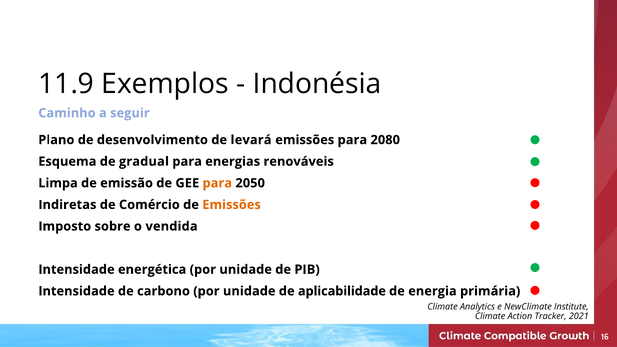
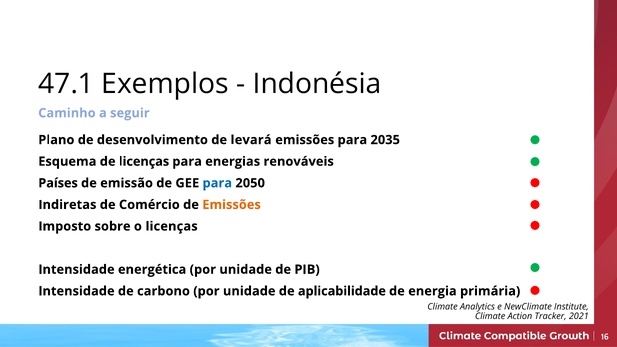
11.9: 11.9 -> 47.1
2080: 2080 -> 2035
de gradual: gradual -> licenças
Limpa: Limpa -> Países
para at (217, 183) colour: orange -> blue
o vendida: vendida -> licenças
